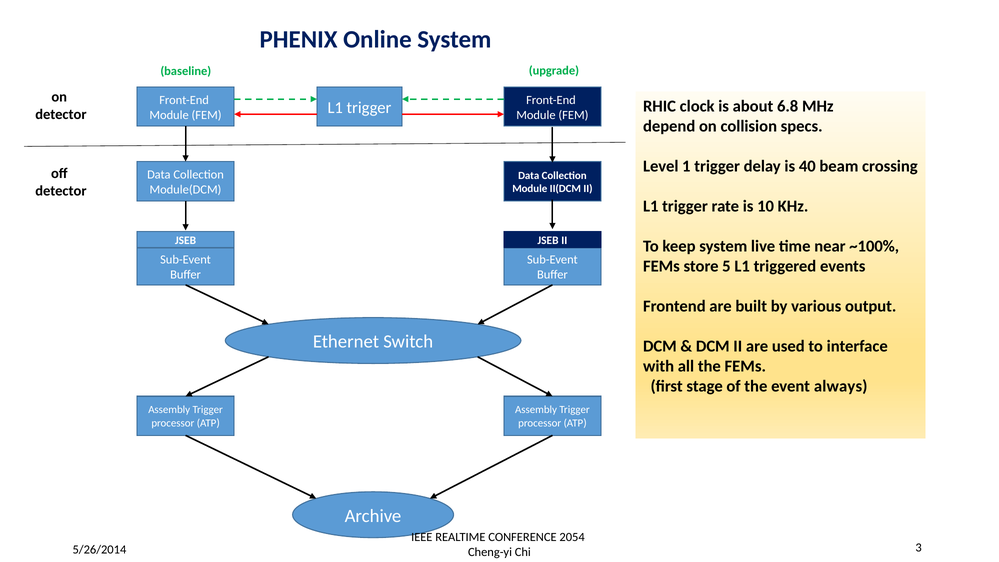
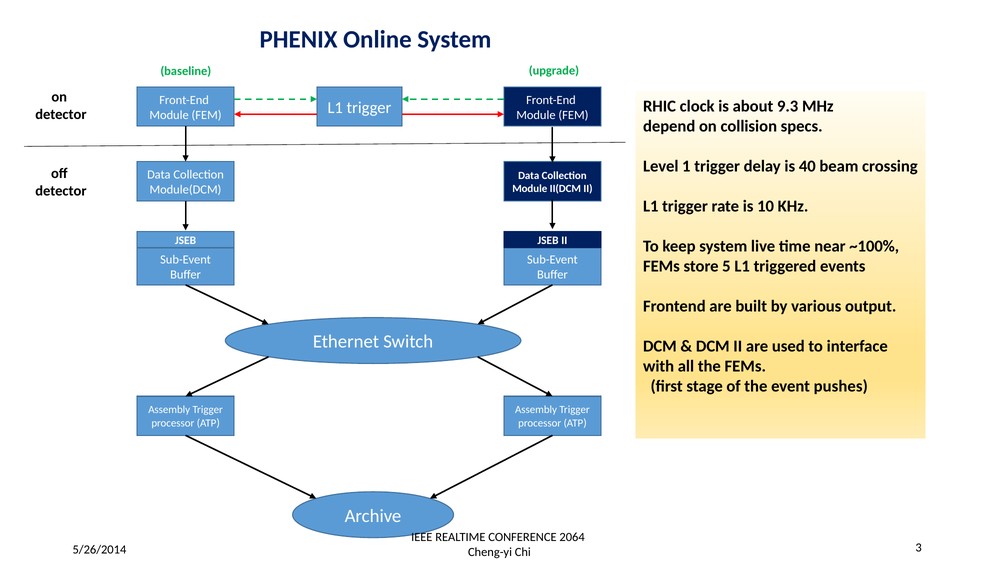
6.8: 6.8 -> 9.3
always: always -> pushes
2054: 2054 -> 2064
